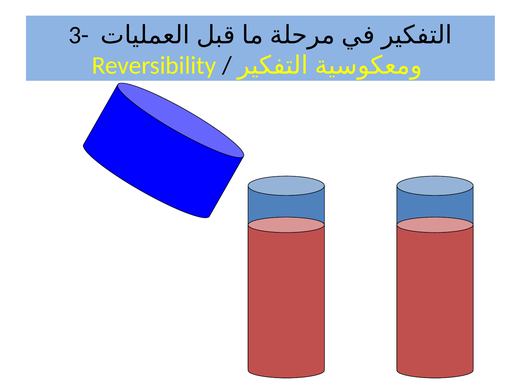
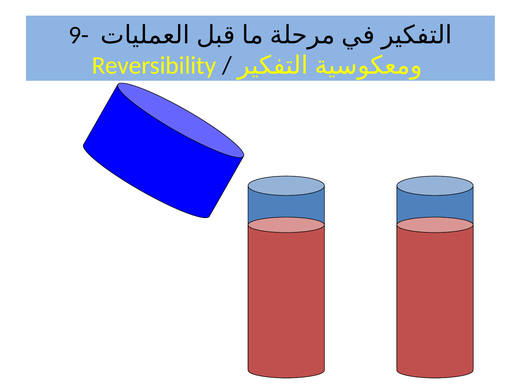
3-: 3- -> 9-
